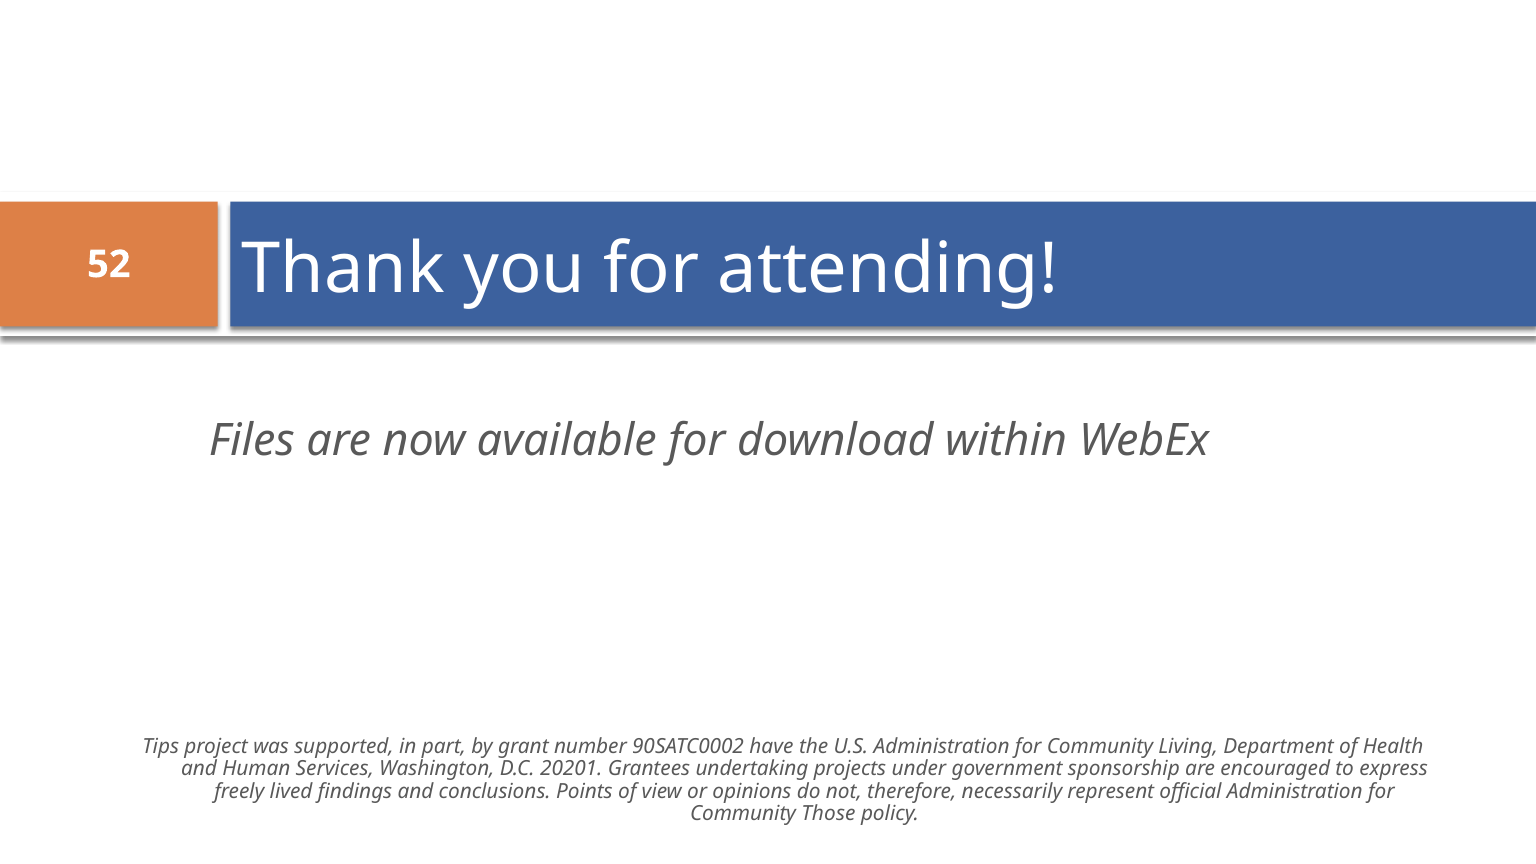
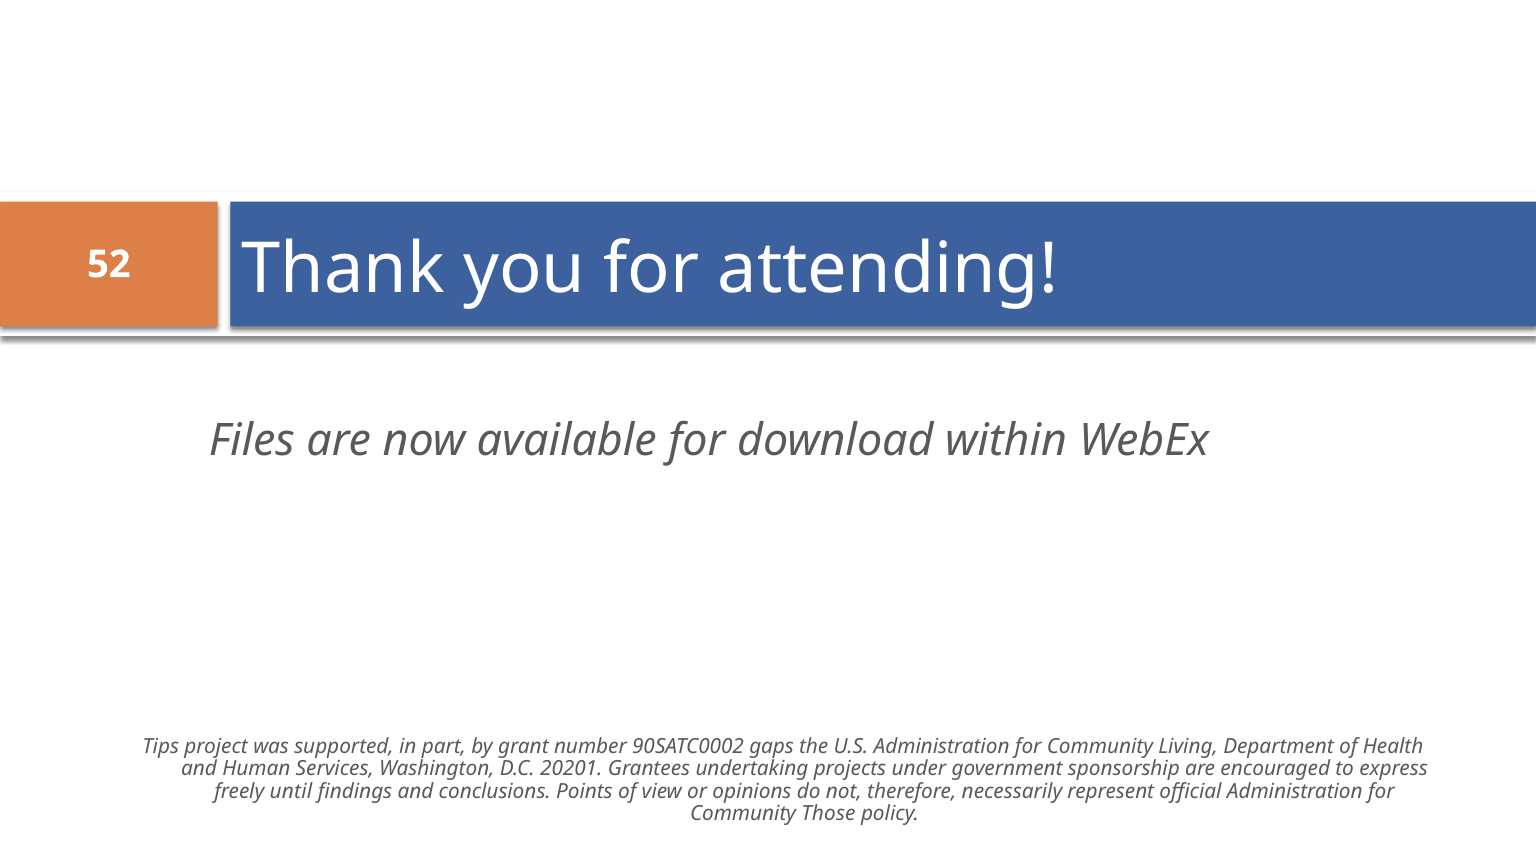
have: have -> gaps
lived: lived -> until
